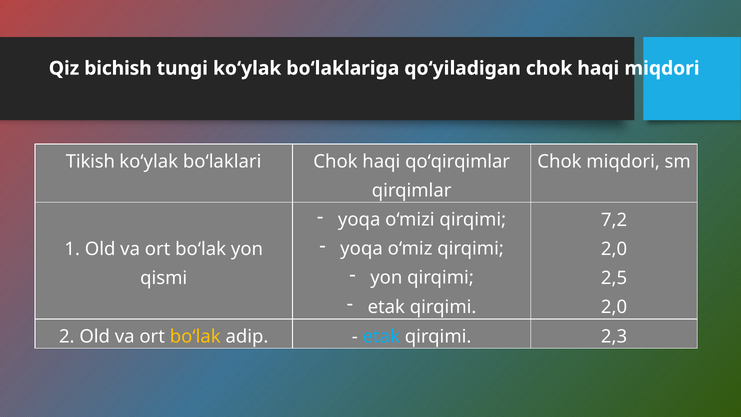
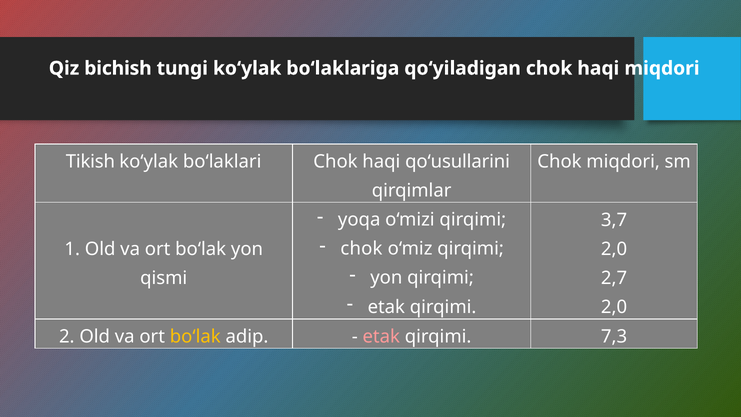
qo‘qirqimlar: qo‘qirqimlar -> qo‘usullarini
7,2: 7,2 -> 3,7
yoqa at (362, 249): yoqa -> chok
2,5: 2,5 -> 2,7
etak at (381, 336) colour: light blue -> pink
2,3: 2,3 -> 7,3
